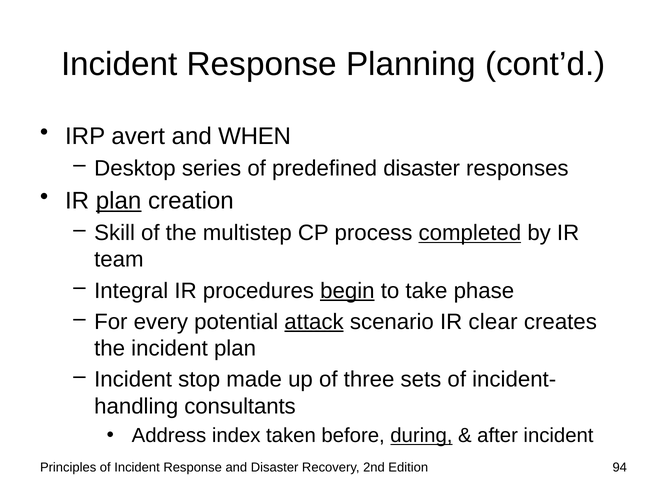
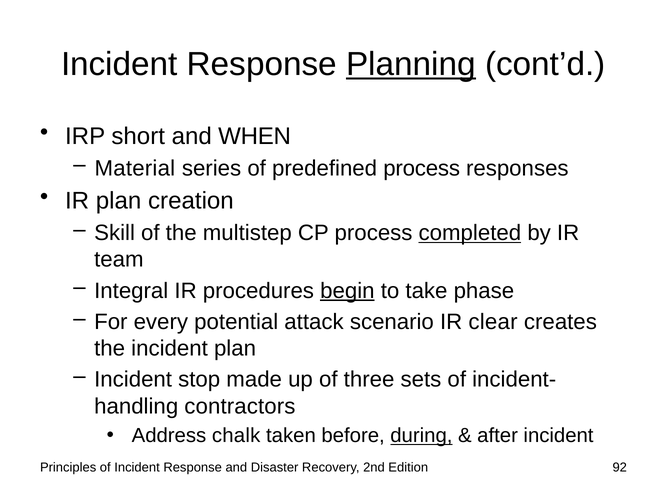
Planning underline: none -> present
avert: avert -> short
Desktop: Desktop -> Material
predefined disaster: disaster -> process
plan at (119, 201) underline: present -> none
attack underline: present -> none
consultants: consultants -> contractors
index: index -> chalk
94: 94 -> 92
